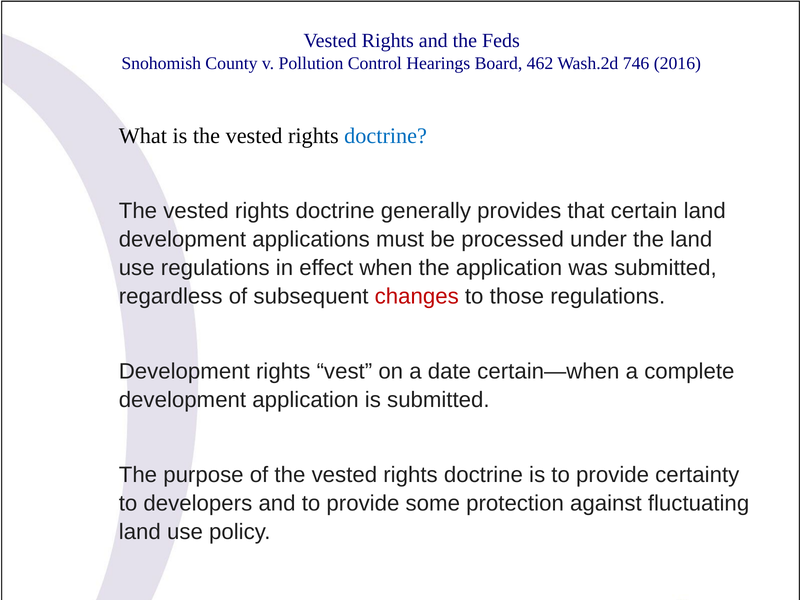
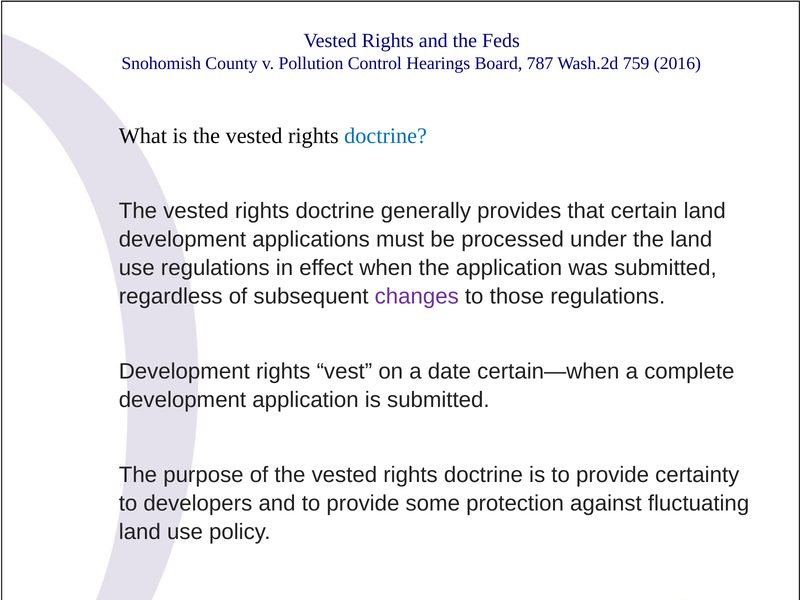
462: 462 -> 787
746: 746 -> 759
changes colour: red -> purple
